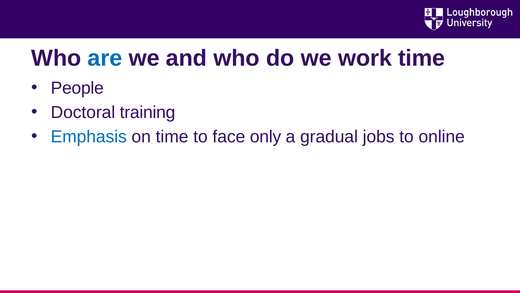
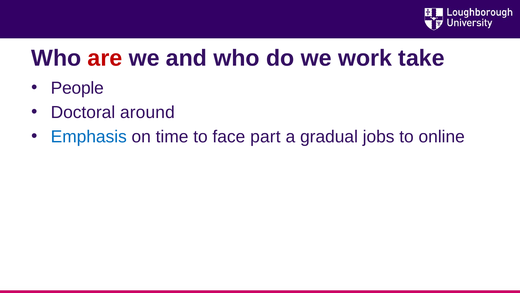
are colour: blue -> red
work time: time -> take
training: training -> around
only: only -> part
